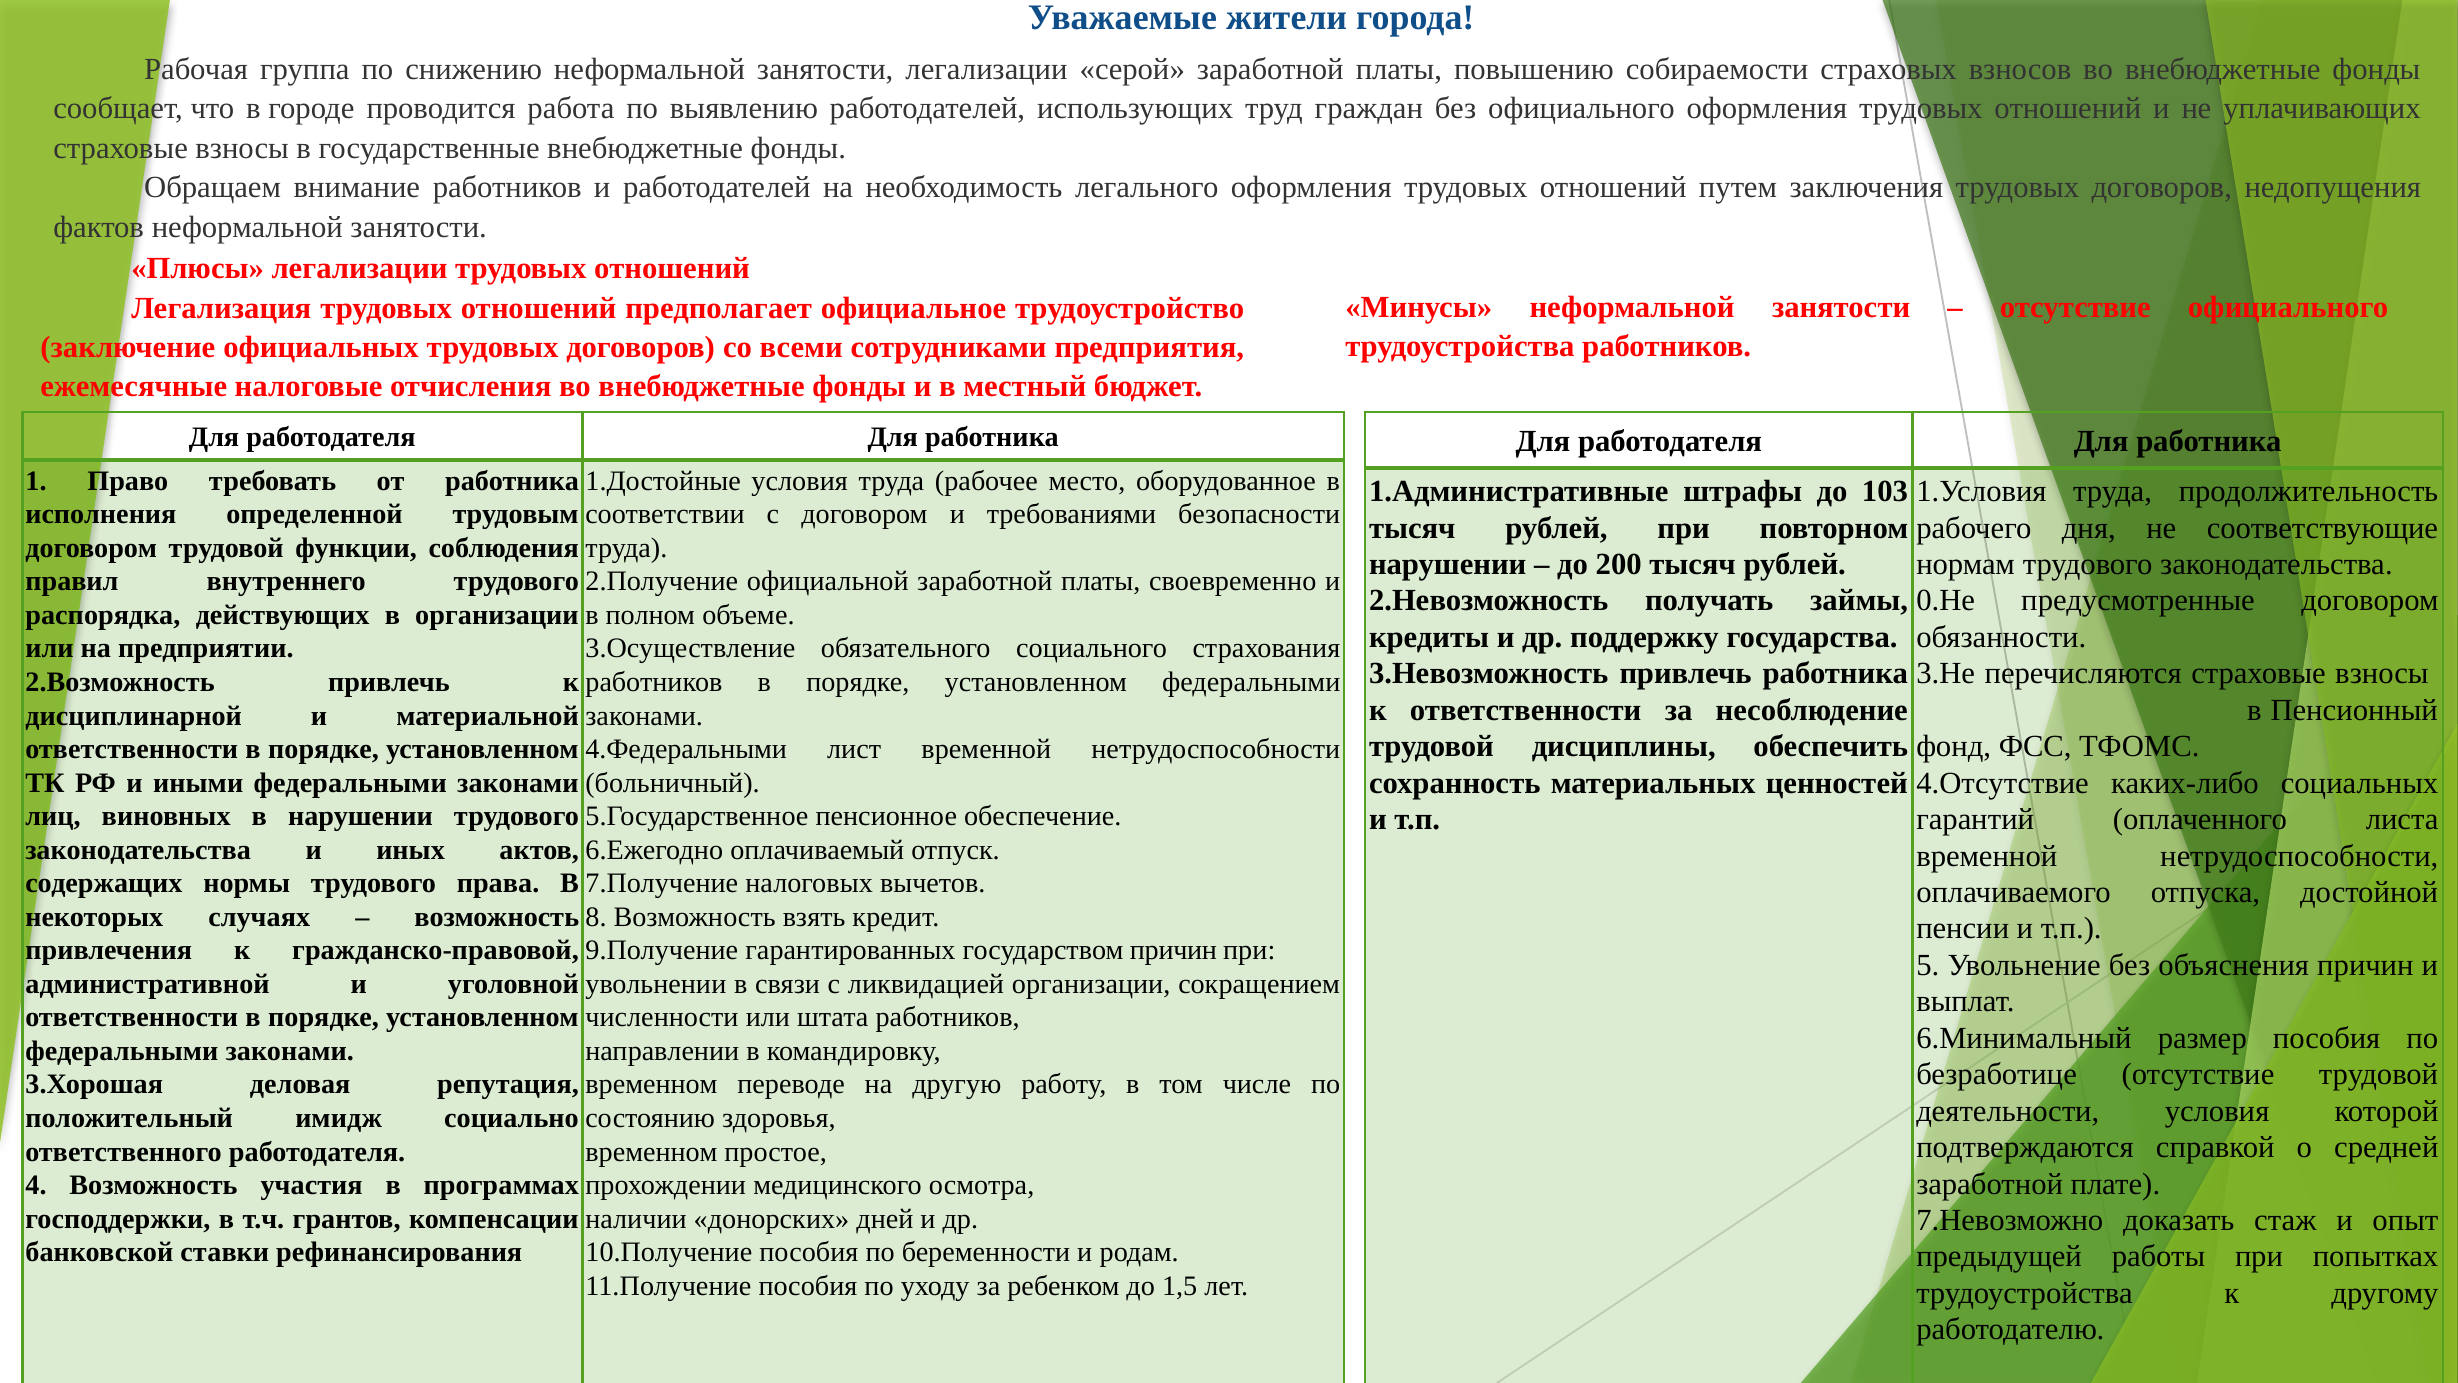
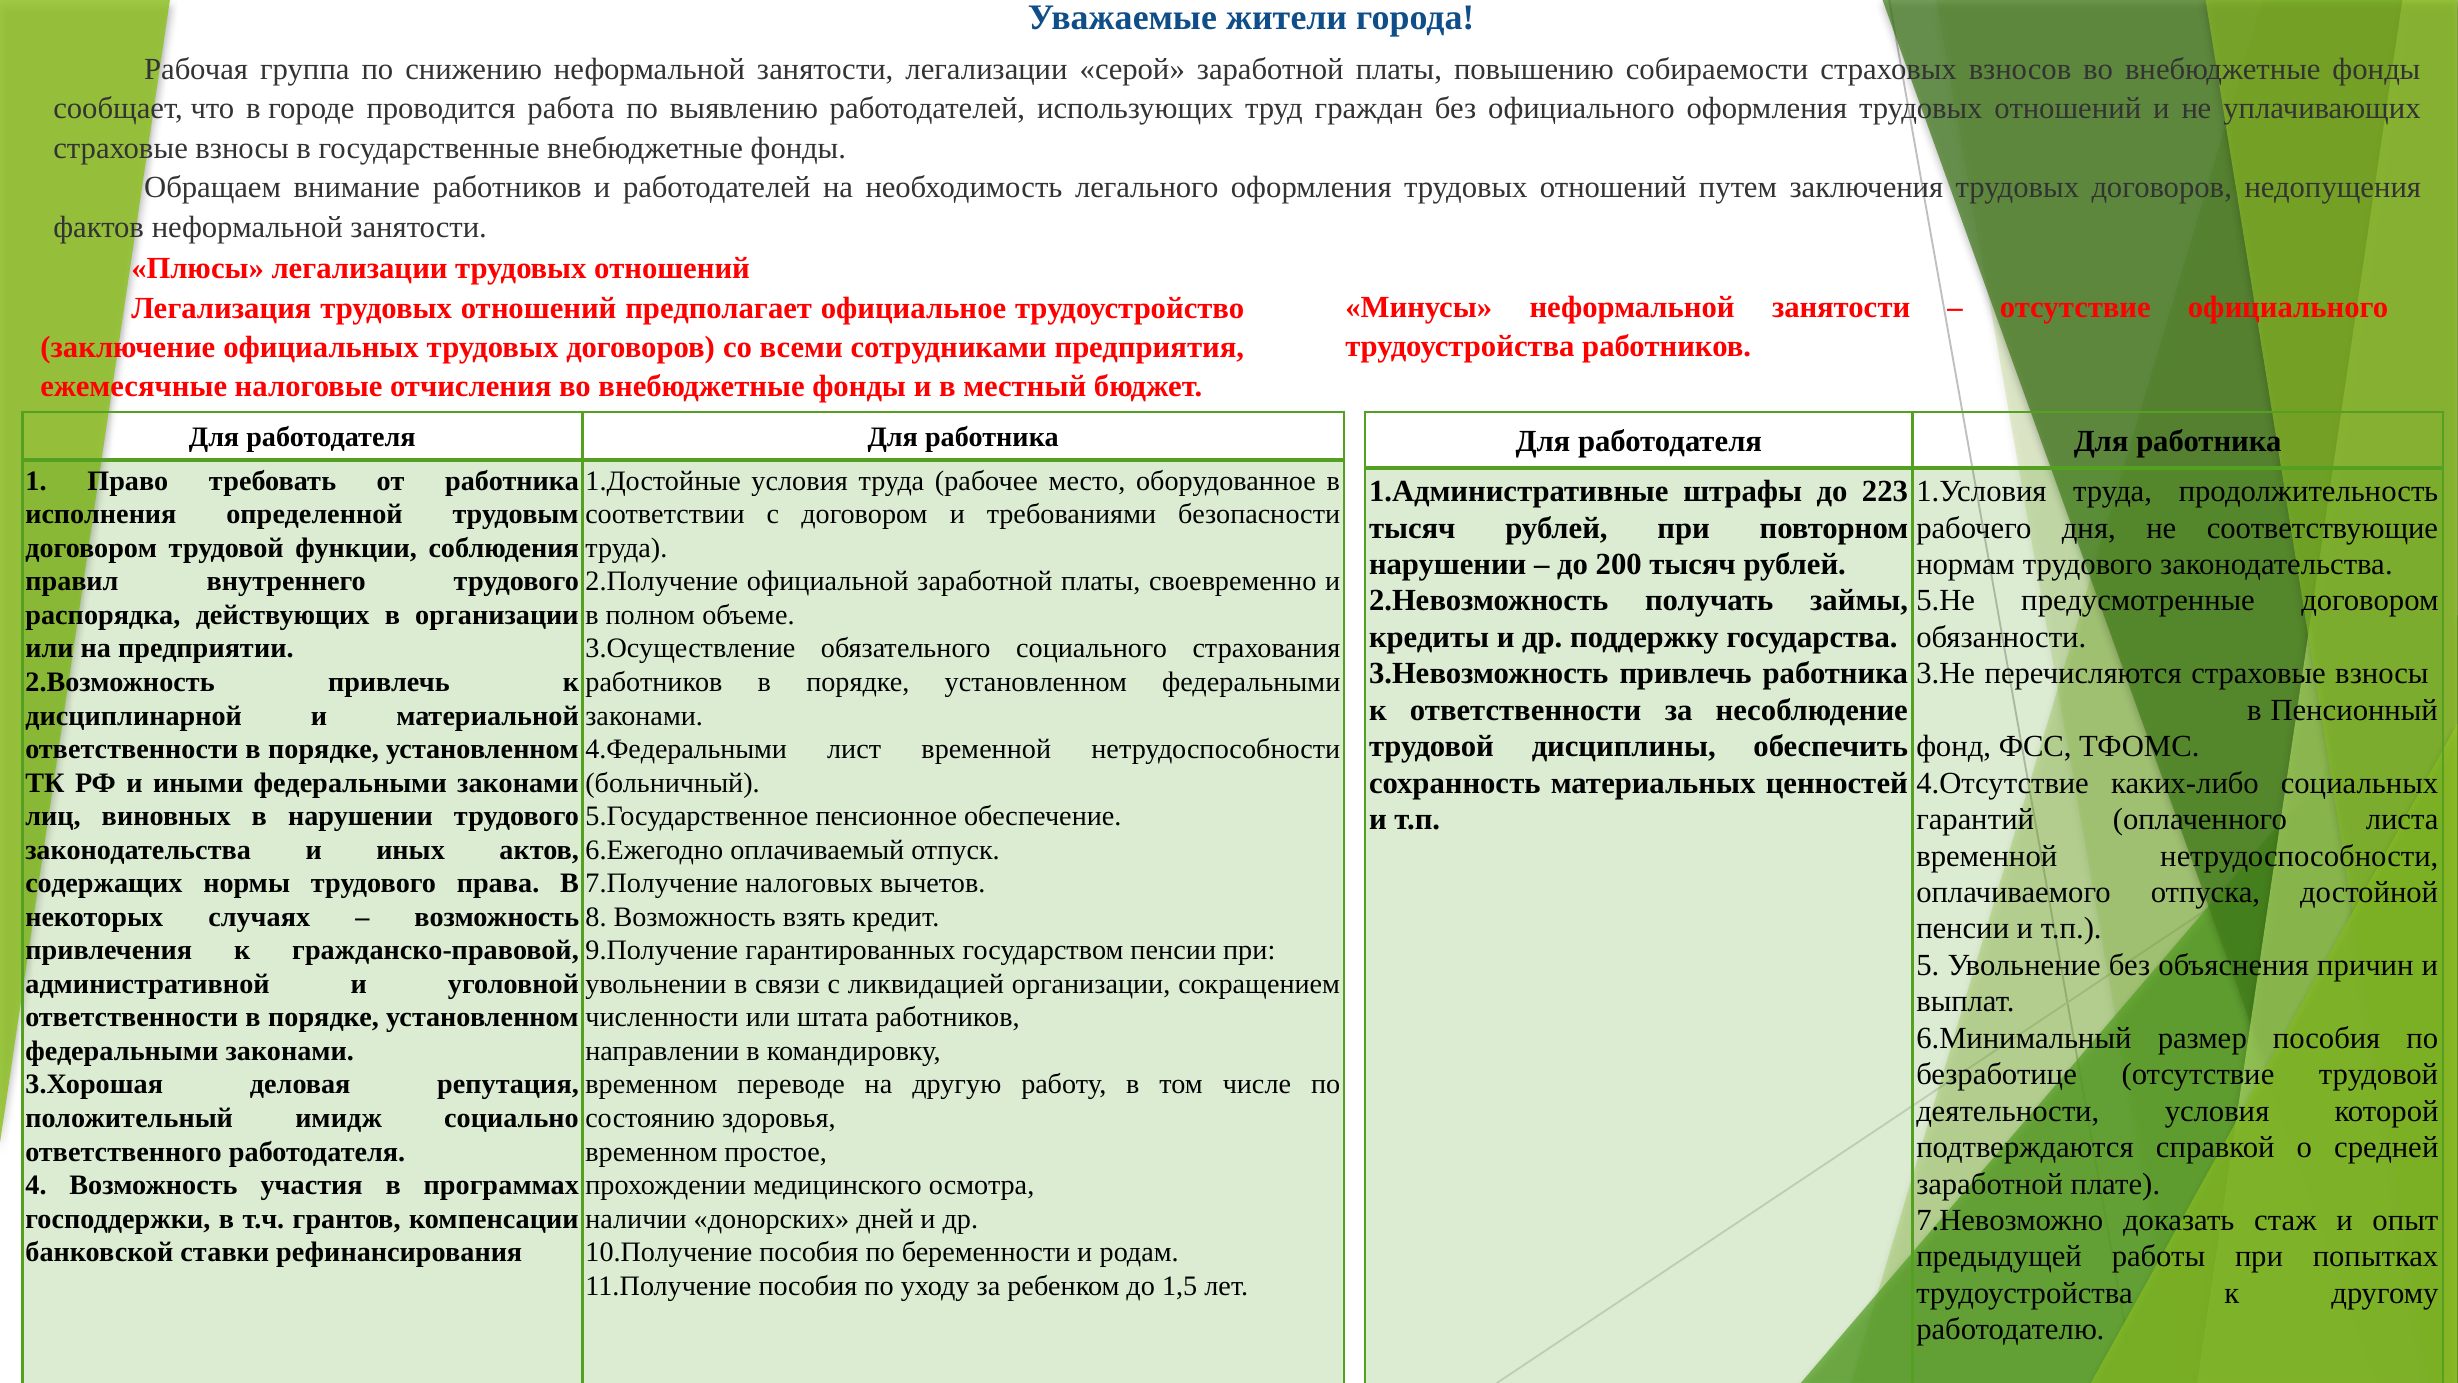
103: 103 -> 223
0.Не: 0.Не -> 5.Не
государством причин: причин -> пенсии
